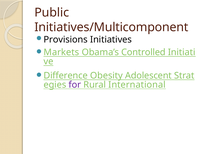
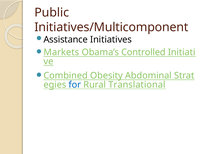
Provisions: Provisions -> Assistance
Difference: Difference -> Combined
Adolescent: Adolescent -> Abdominal
for colour: purple -> blue
International: International -> Translational
